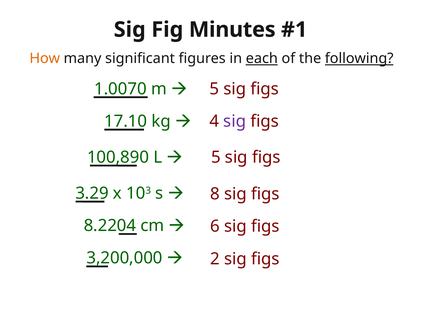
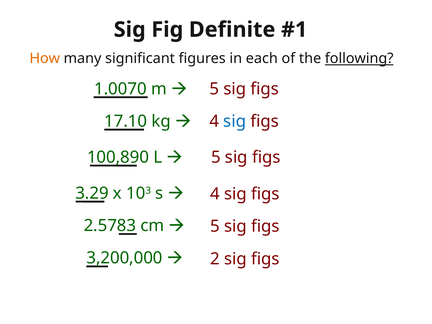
Minutes: Minutes -> Definite
each underline: present -> none
sig at (235, 121) colour: purple -> blue
8 at (215, 194): 8 -> 4
8.2204: 8.2204 -> 2.5783
6 at (215, 226): 6 -> 5
